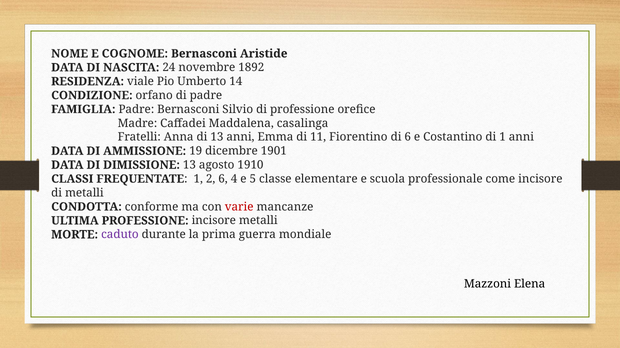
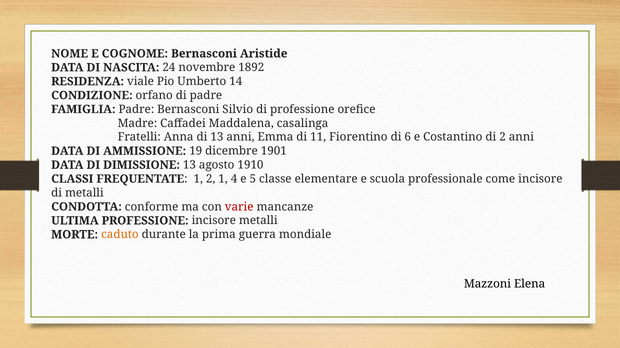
di 1: 1 -> 2
2 6: 6 -> 1
caduto colour: purple -> orange
